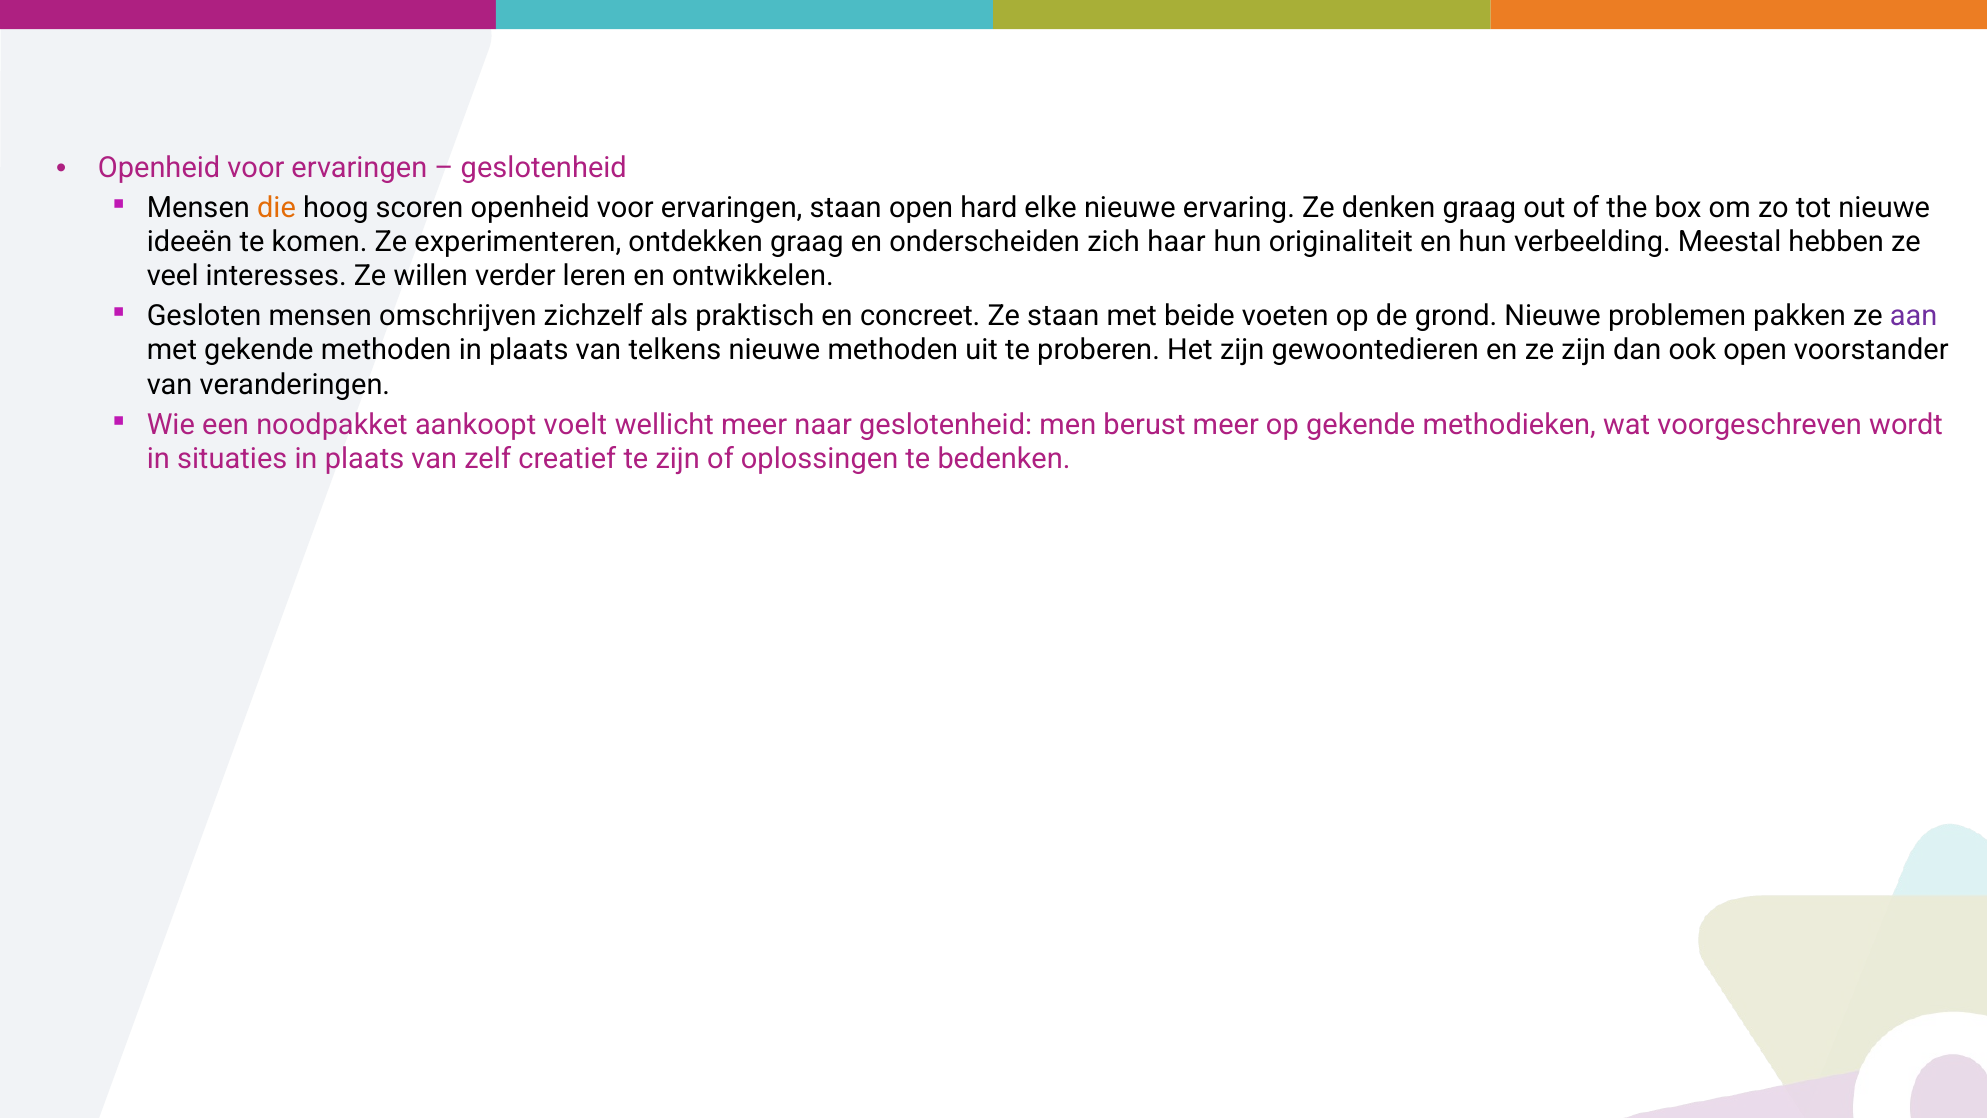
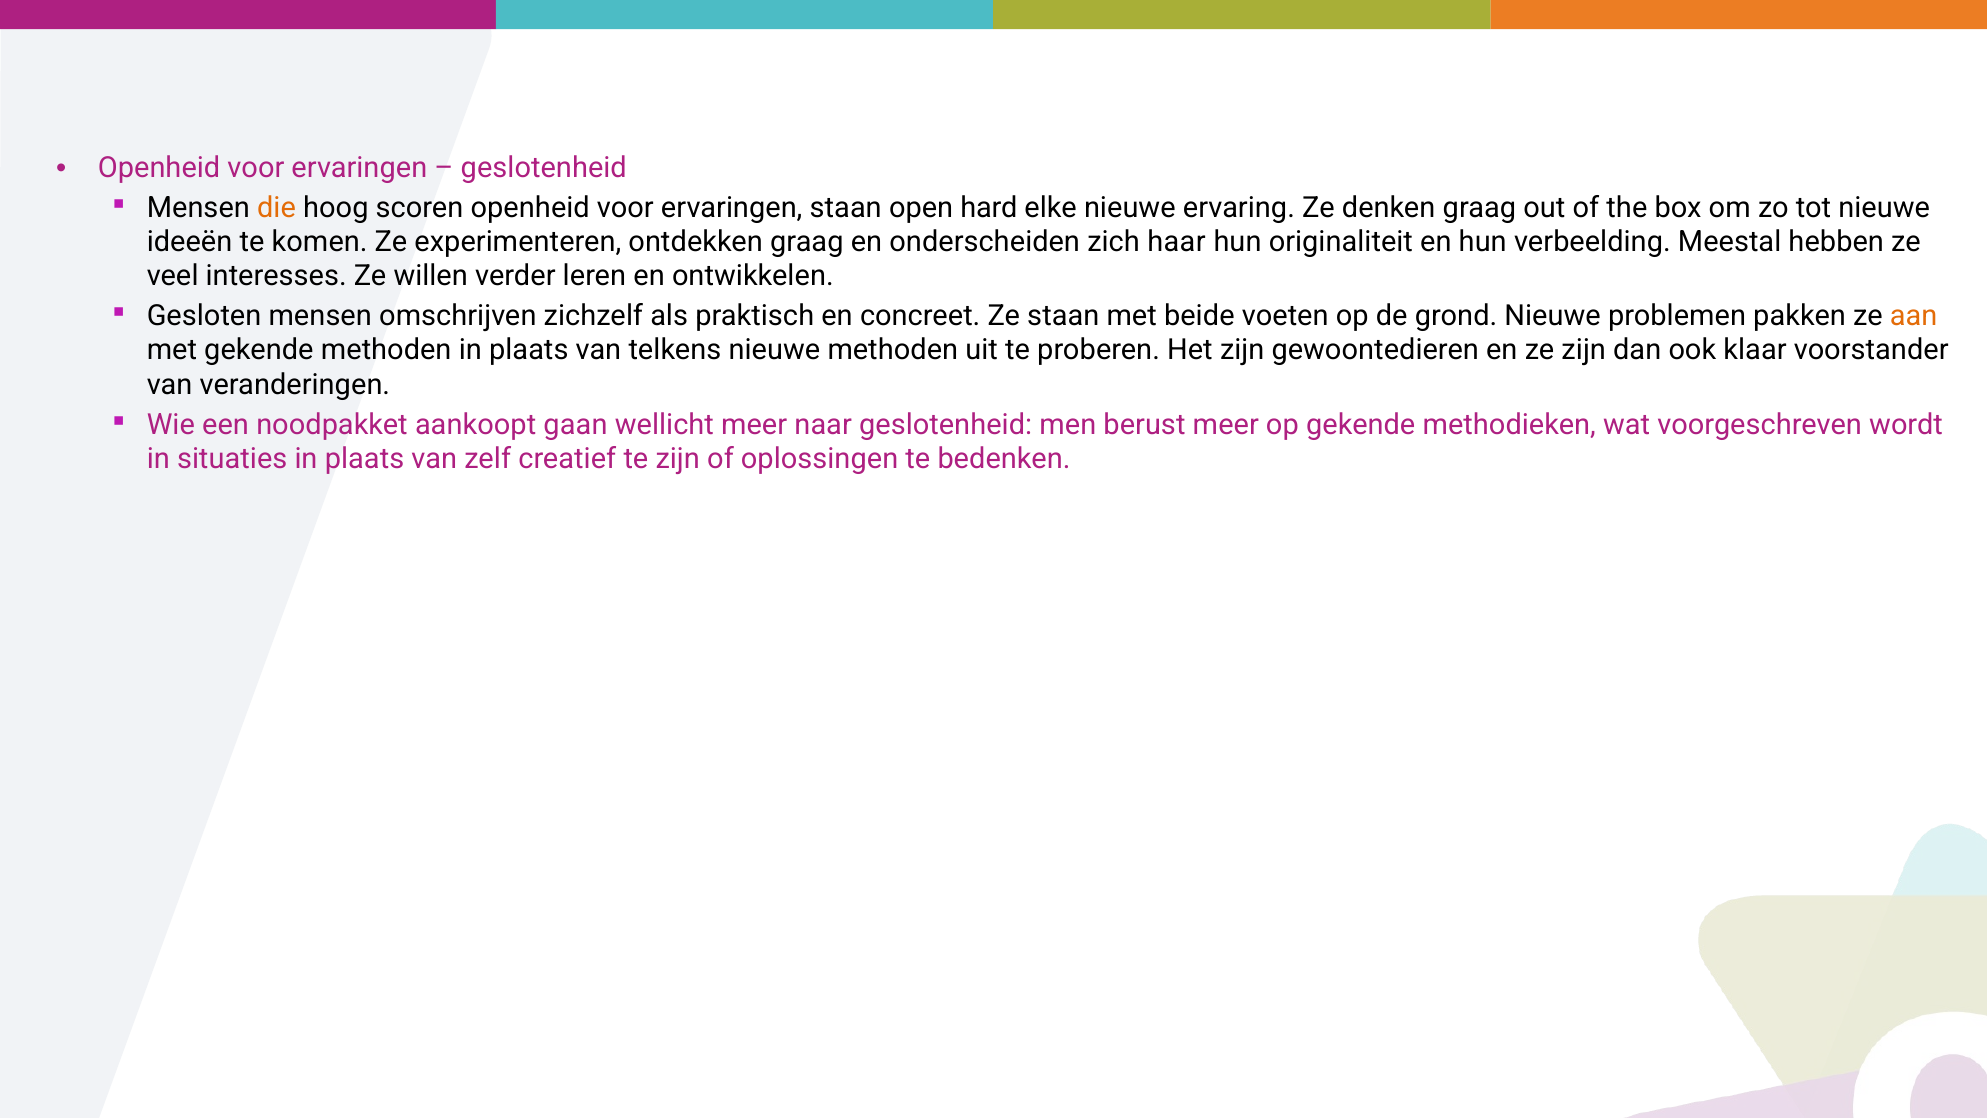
aan colour: purple -> orange
ook open: open -> klaar
voelt: voelt -> gaan
